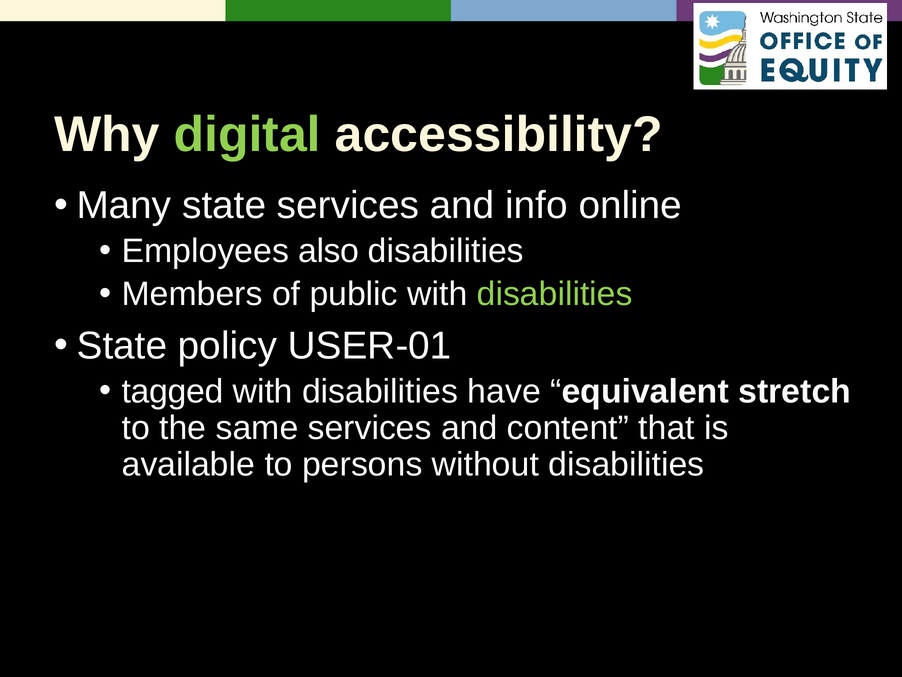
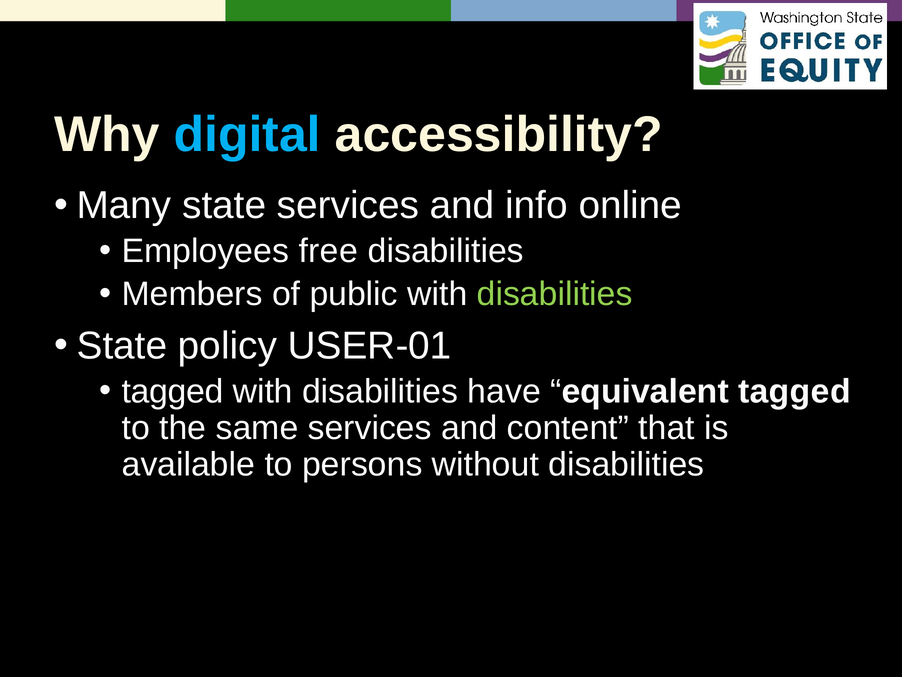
digital colour: light green -> light blue
also: also -> free
equivalent stretch: stretch -> tagged
